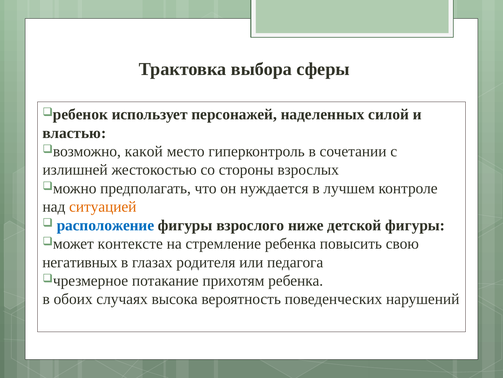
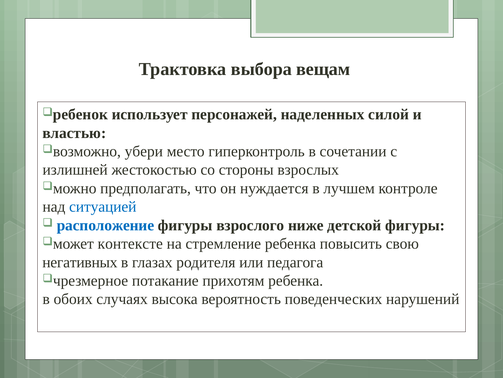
сферы: сферы -> вещам
какой: какой -> убери
ситуацией colour: orange -> blue
